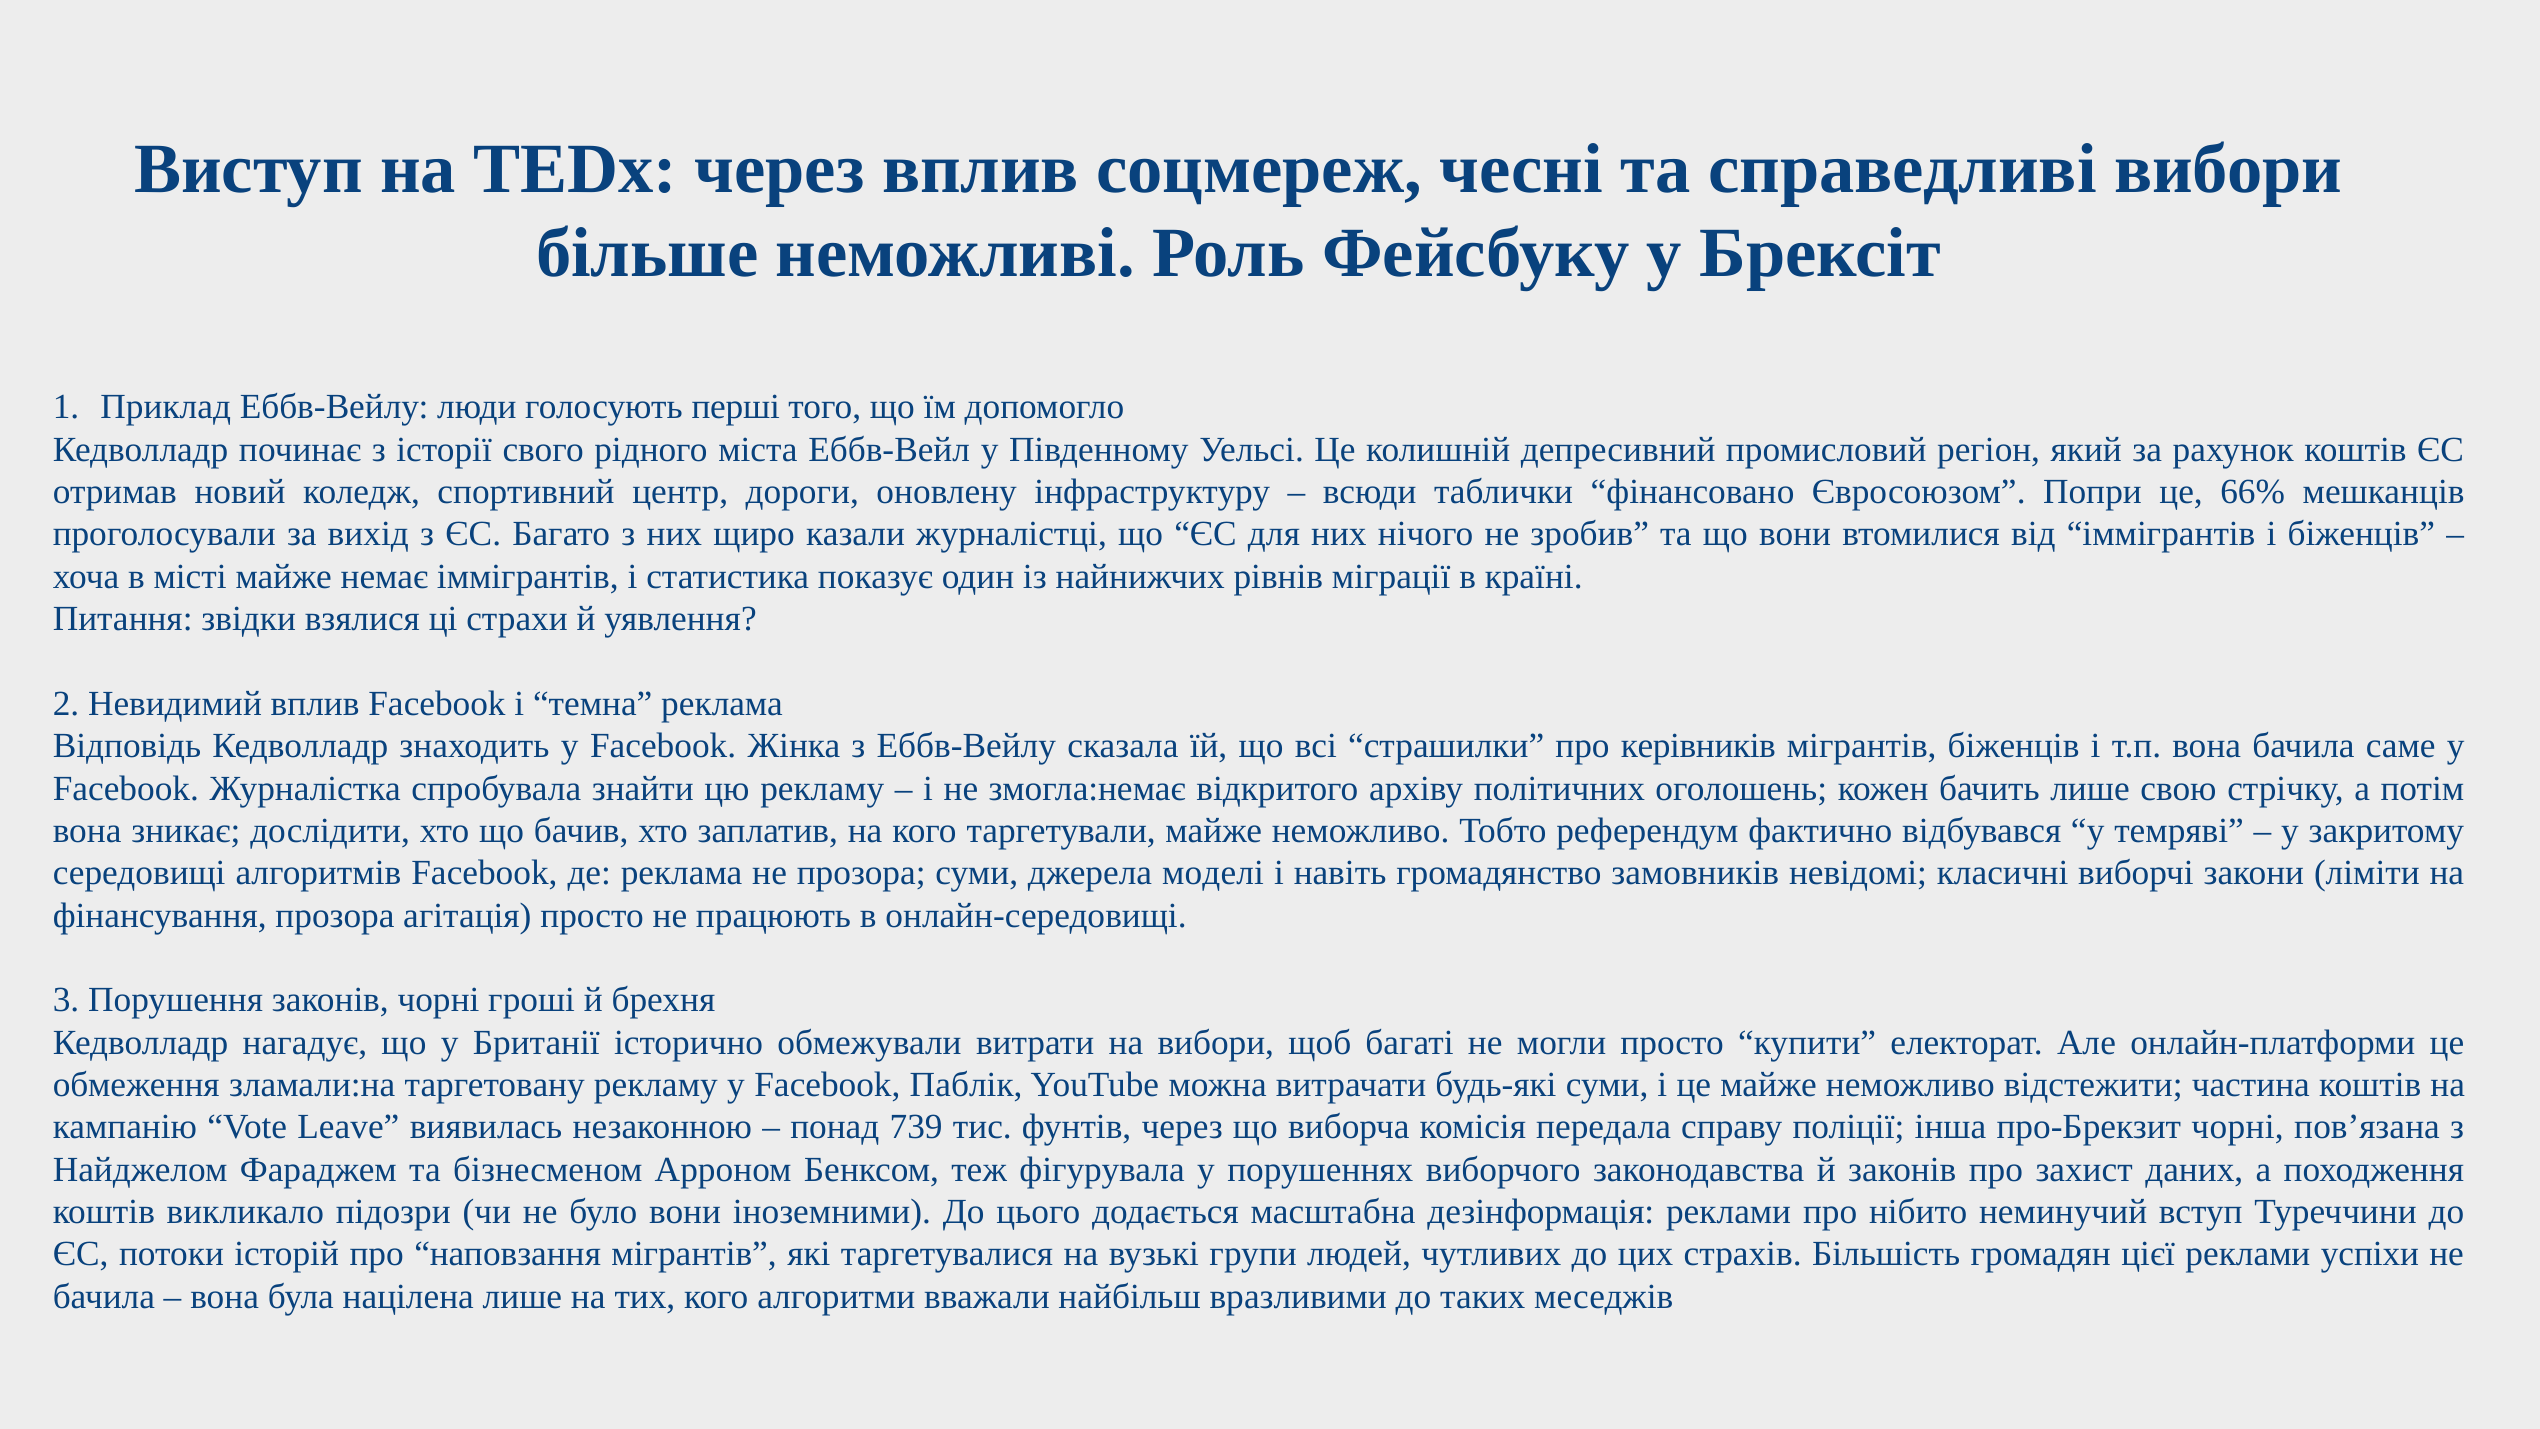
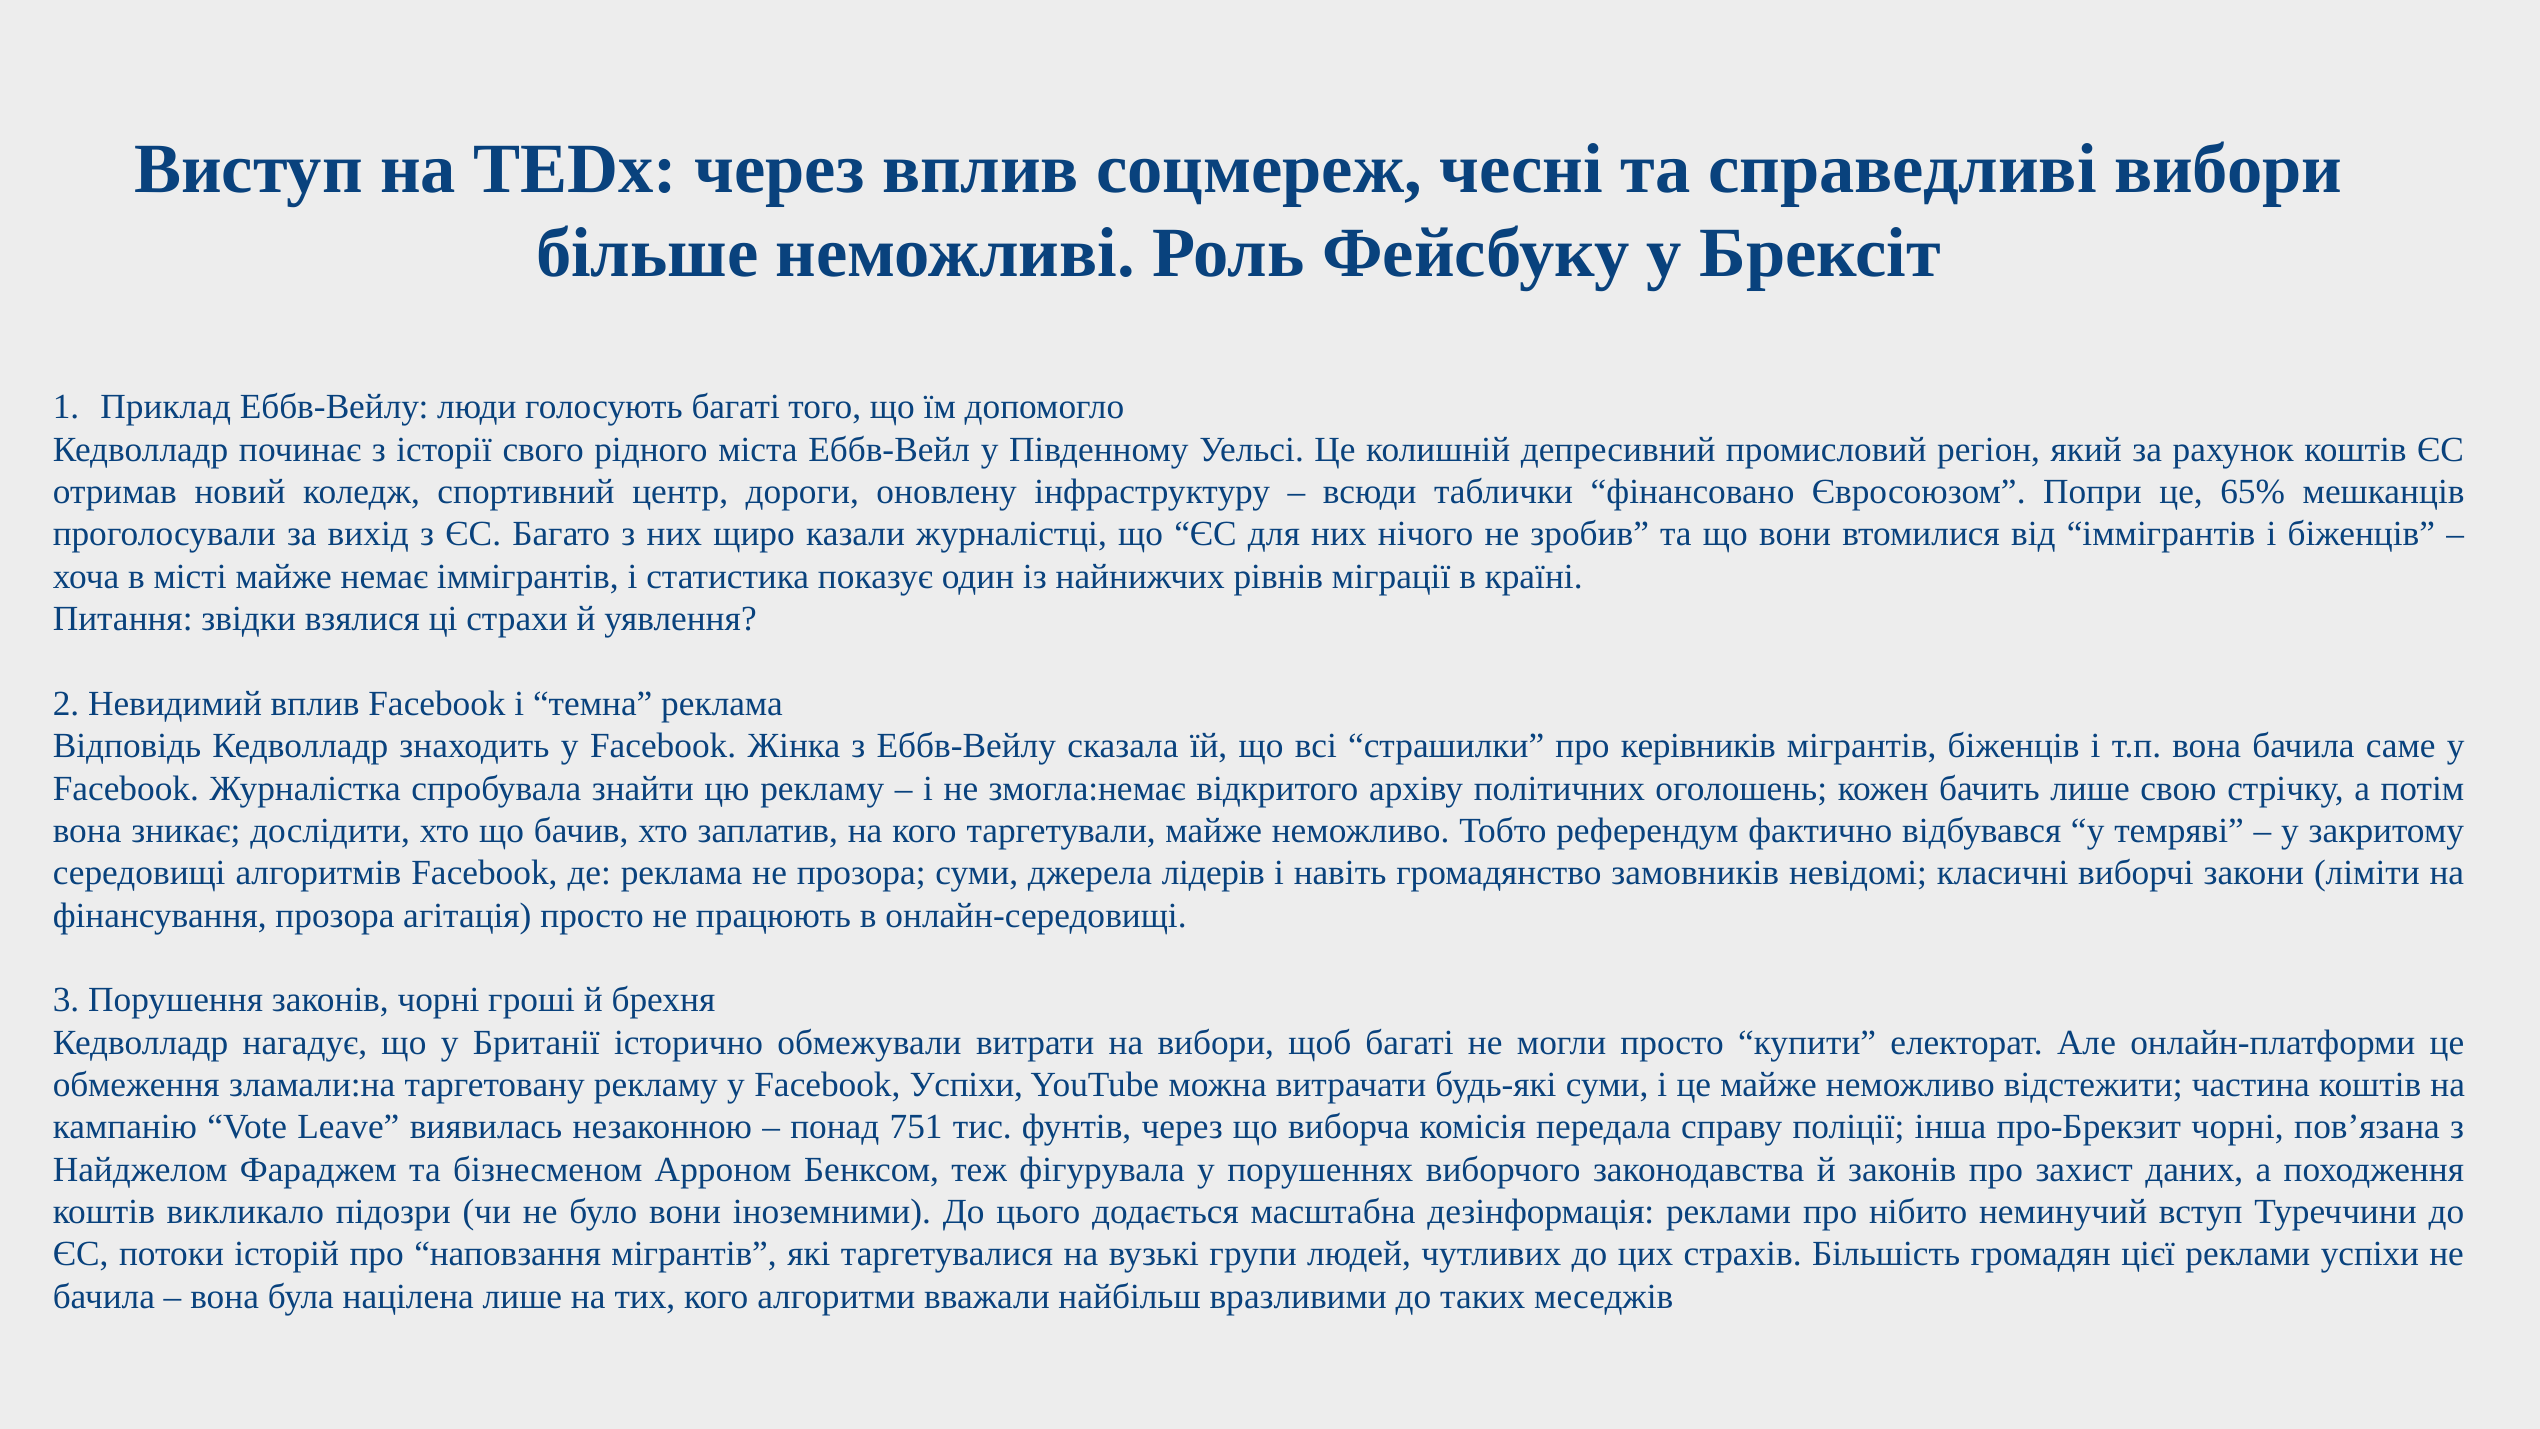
голосують перші: перші -> багаті
66%: 66% -> 65%
моделі: моделі -> лідерів
Facebook Паблік: Паблік -> Успіхи
739: 739 -> 751
